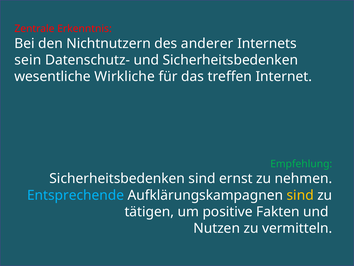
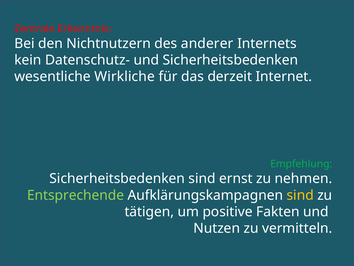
sein: sein -> kein
treffen: treffen -> derzeit
Entsprechende colour: light blue -> light green
